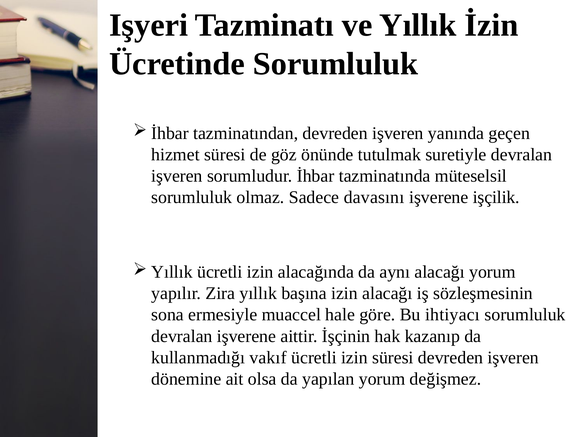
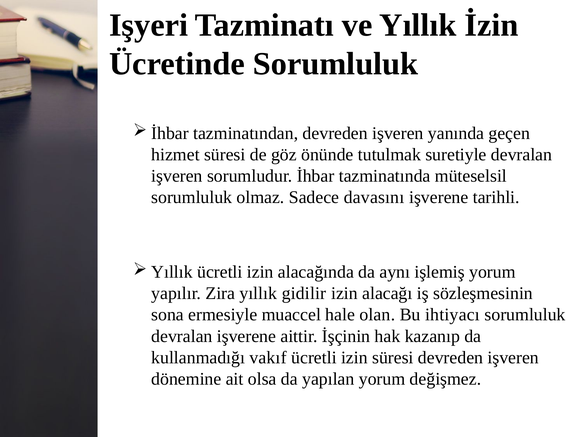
işçilik: işçilik -> tarihli
aynı alacağı: alacağı -> işlemiş
başına: başına -> gidilir
göre: göre -> olan
